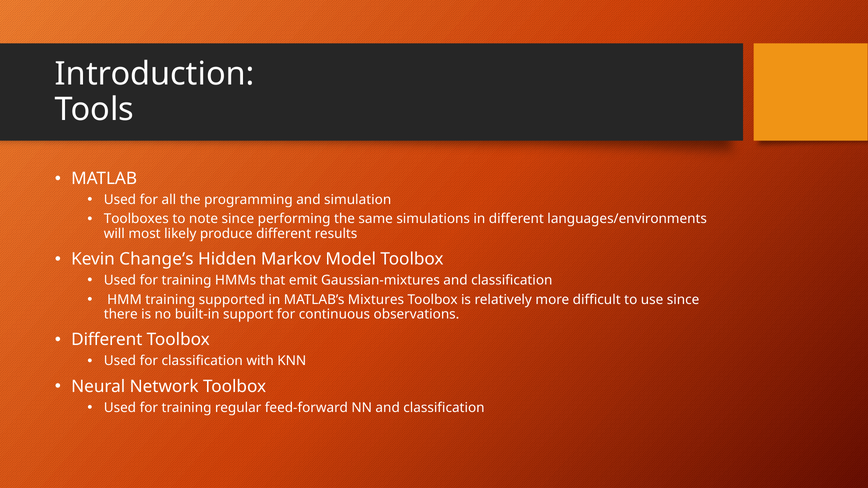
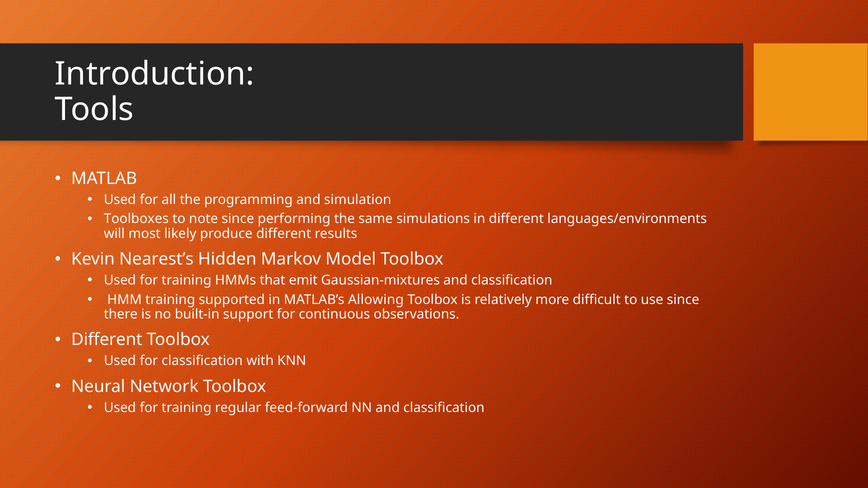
Change’s: Change’s -> Nearest’s
Mixtures: Mixtures -> Allowing
